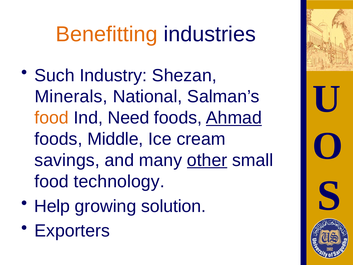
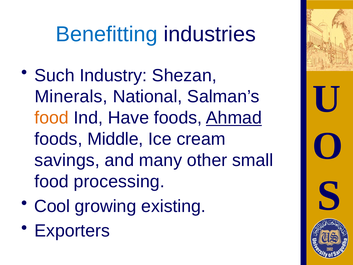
Benefitting colour: orange -> blue
Need: Need -> Have
other underline: present -> none
technology: technology -> processing
Help: Help -> Cool
solution: solution -> existing
